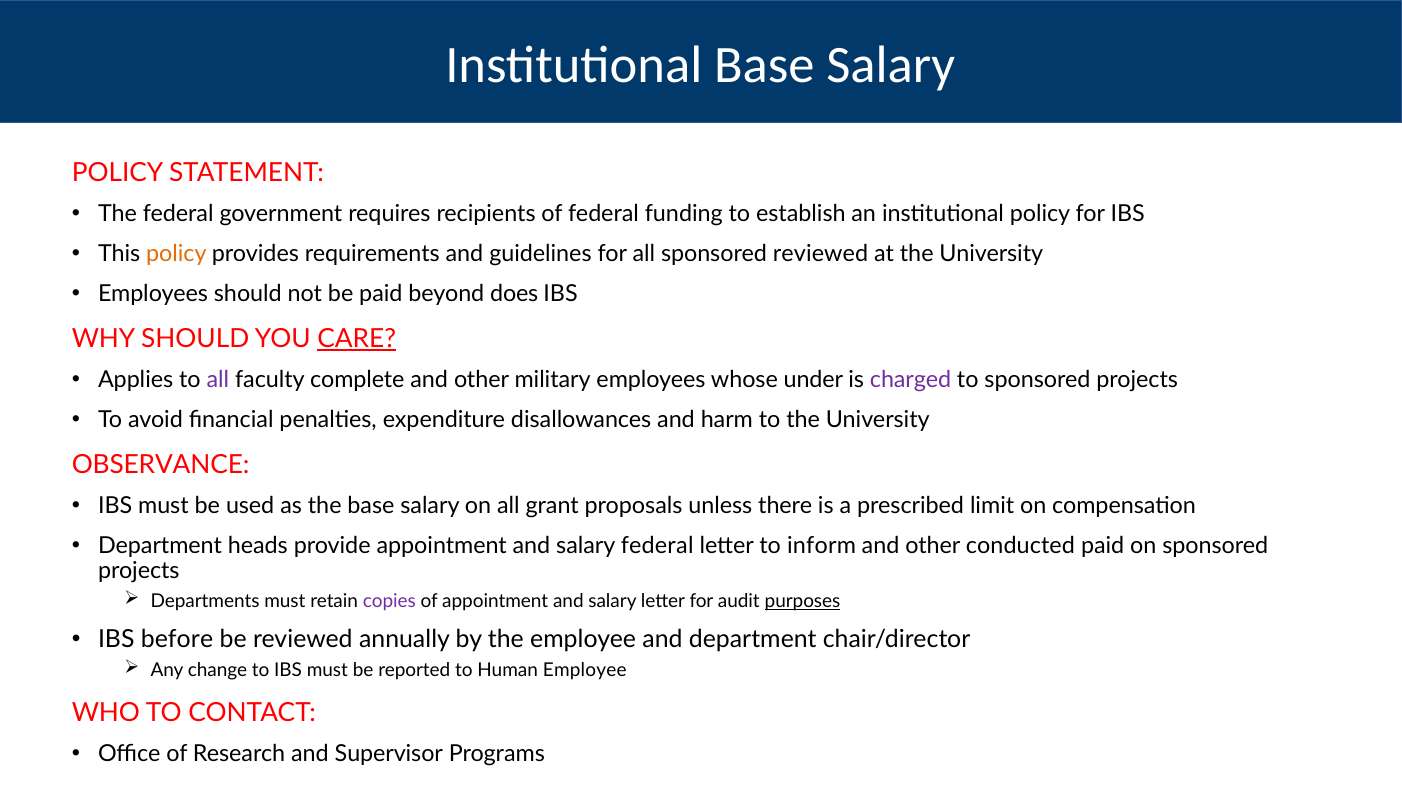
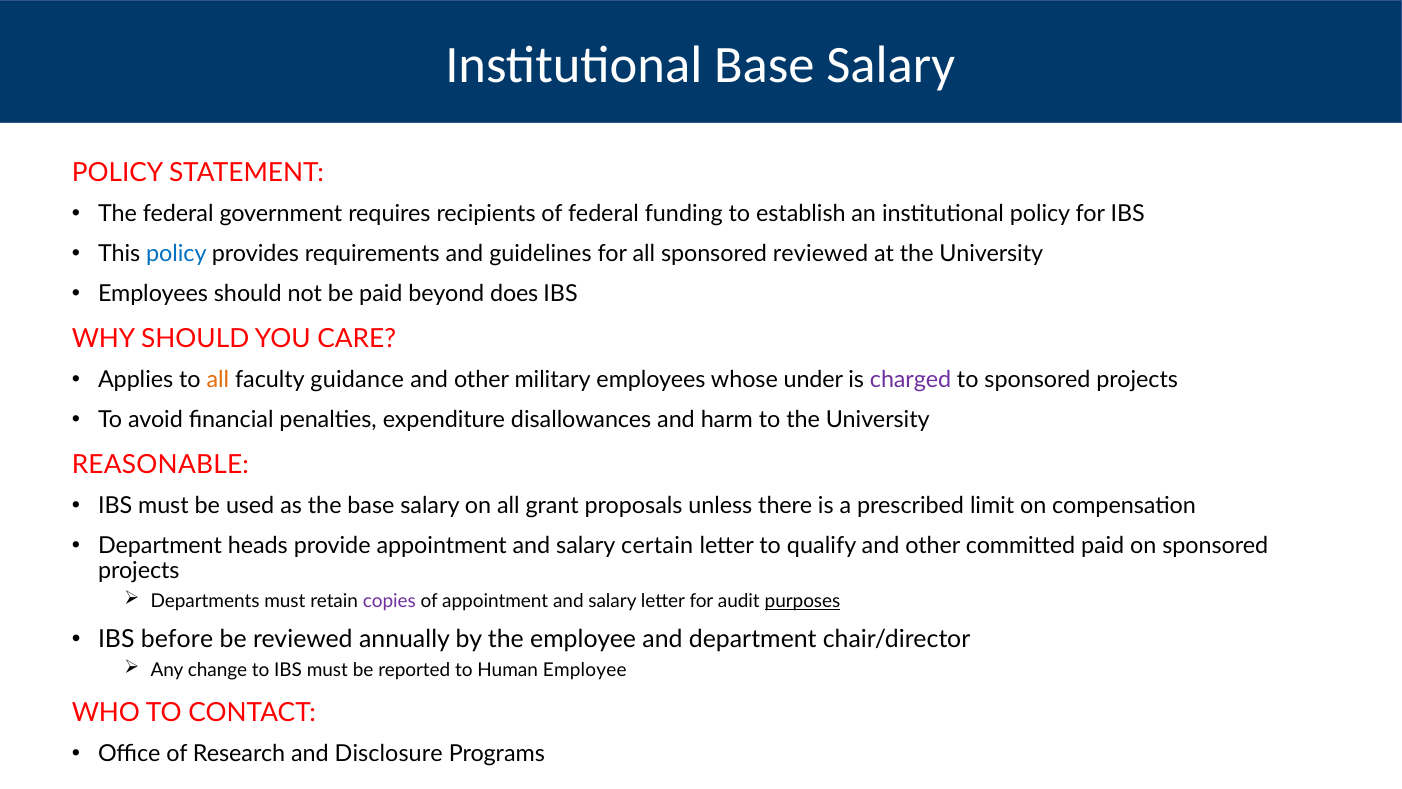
policy at (176, 254) colour: orange -> blue
CARE underline: present -> none
all at (218, 380) colour: purple -> orange
complete: complete -> guidance
OBSERVANCE: OBSERVANCE -> REASONABLE
salary federal: federal -> certain
inform: inform -> qualify
conducted: conducted -> committed
Supervisor: Supervisor -> Disclosure
